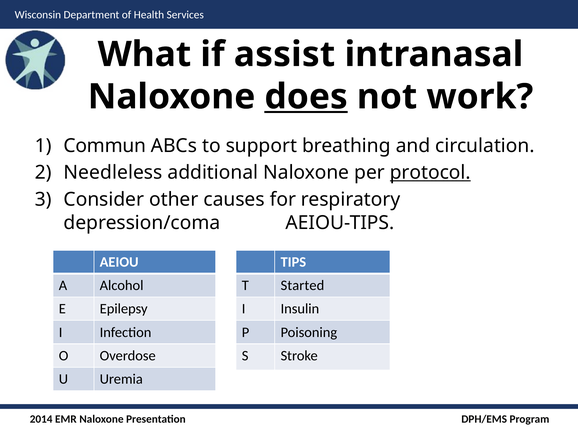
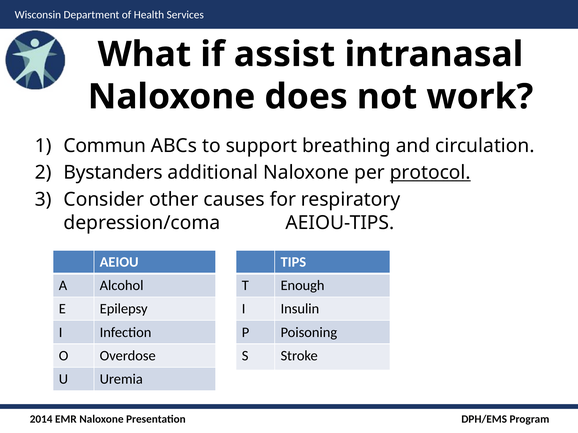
does underline: present -> none
Needleless: Needleless -> Bystanders
Started: Started -> Enough
